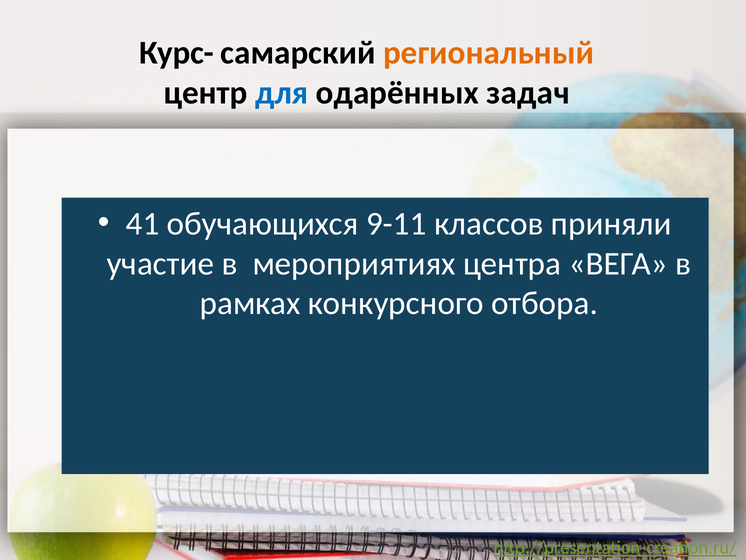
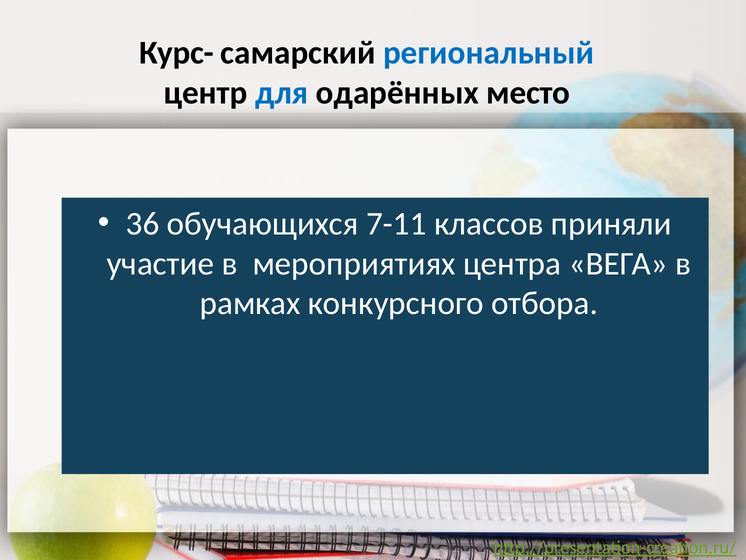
региональный colour: orange -> blue
задач: задач -> место
41: 41 -> 36
9-11: 9-11 -> 7-11
